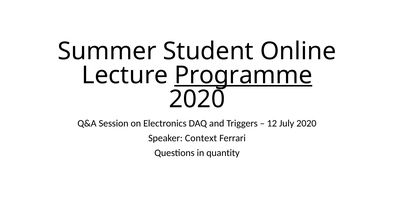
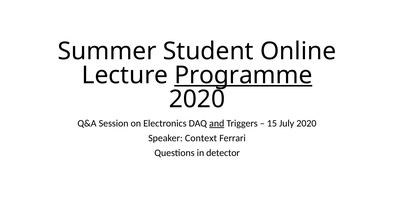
and underline: none -> present
12: 12 -> 15
quantity: quantity -> detector
